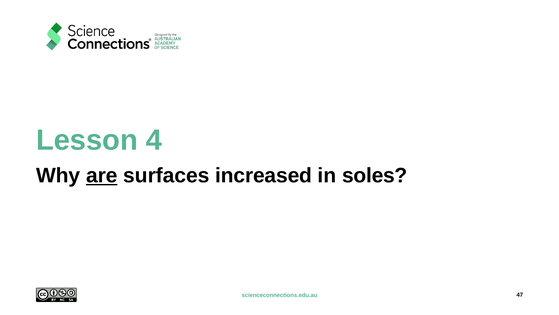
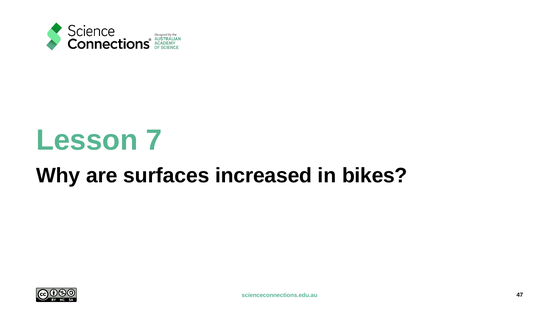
4: 4 -> 7
are underline: present -> none
soles: soles -> bikes
